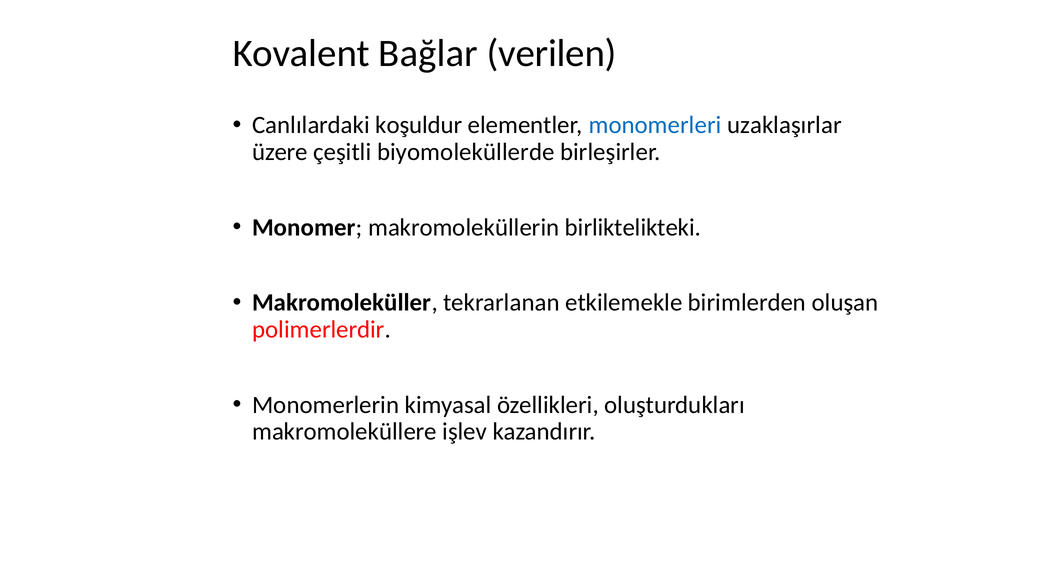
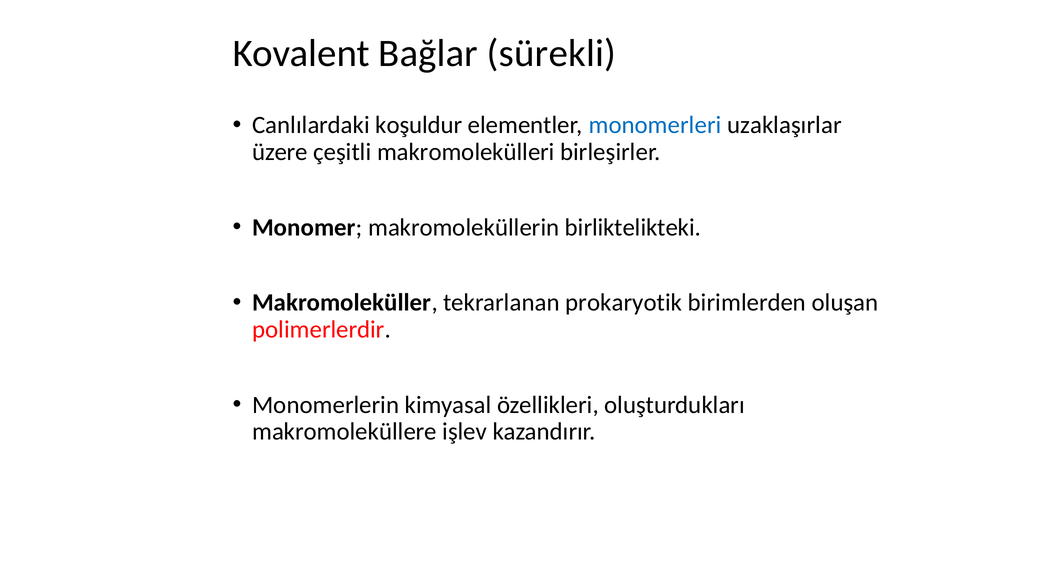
verilen: verilen -> sürekli
biyomoleküllerde: biyomoleküllerde -> makromolekülleri
etkilemekle: etkilemekle -> prokaryotik
